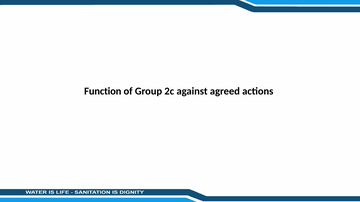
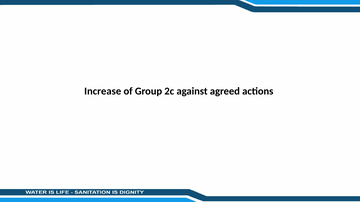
Function: Function -> Increase
